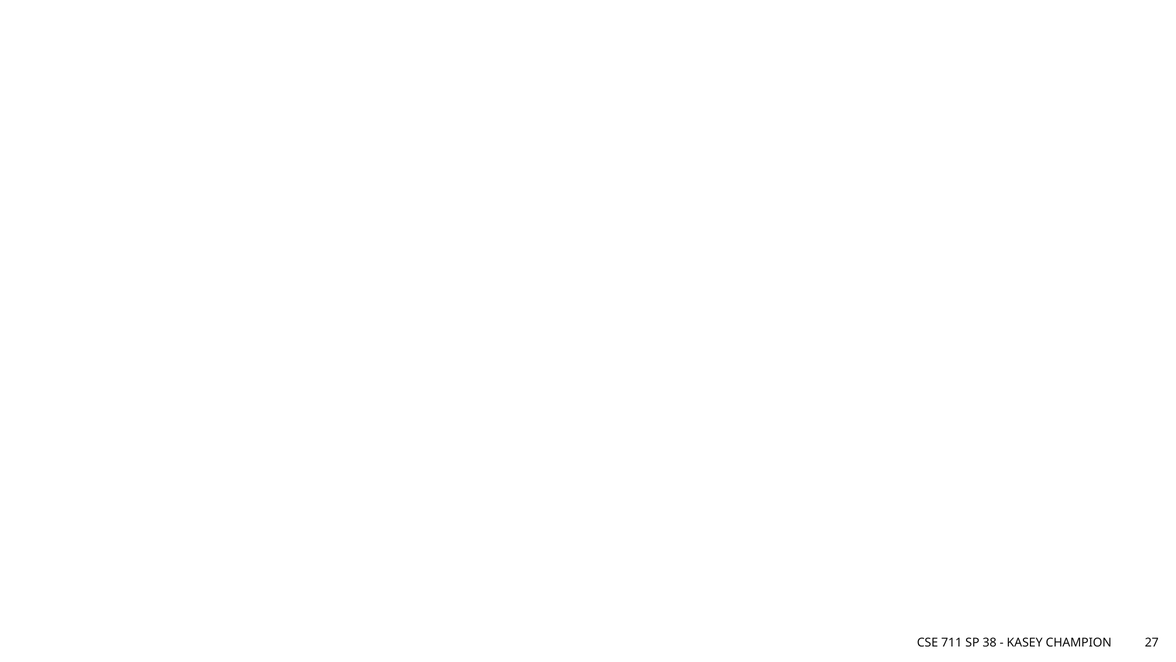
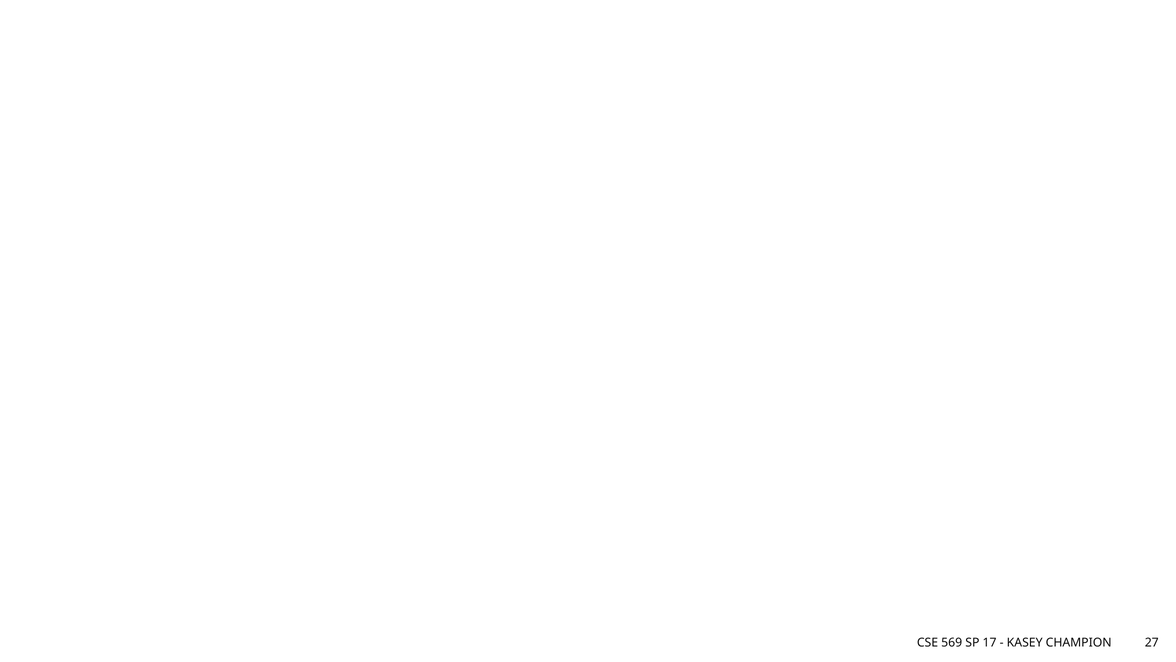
711: 711 -> 569
38: 38 -> 17
